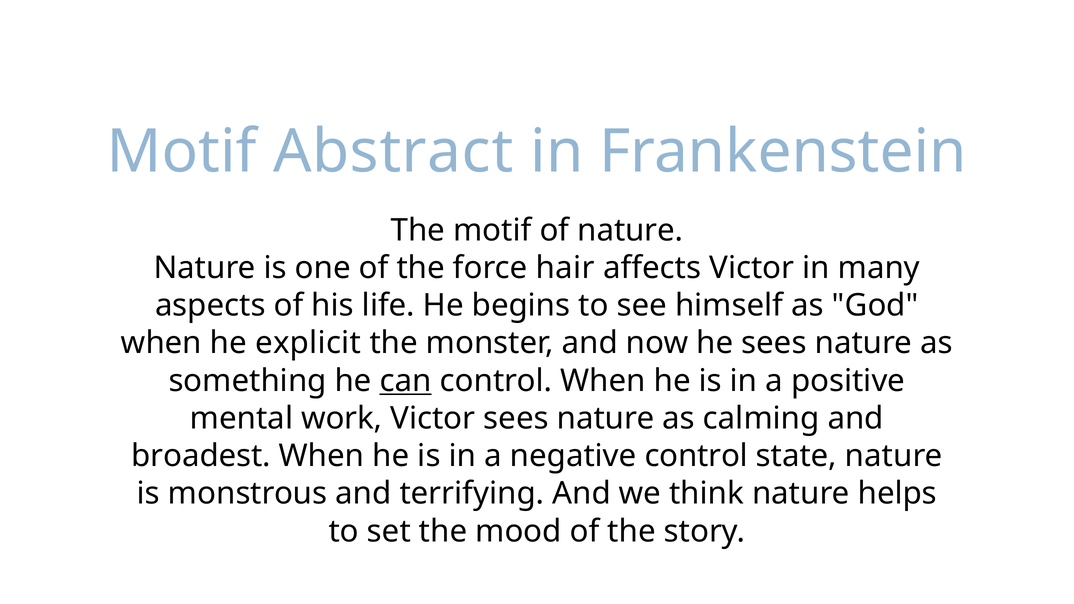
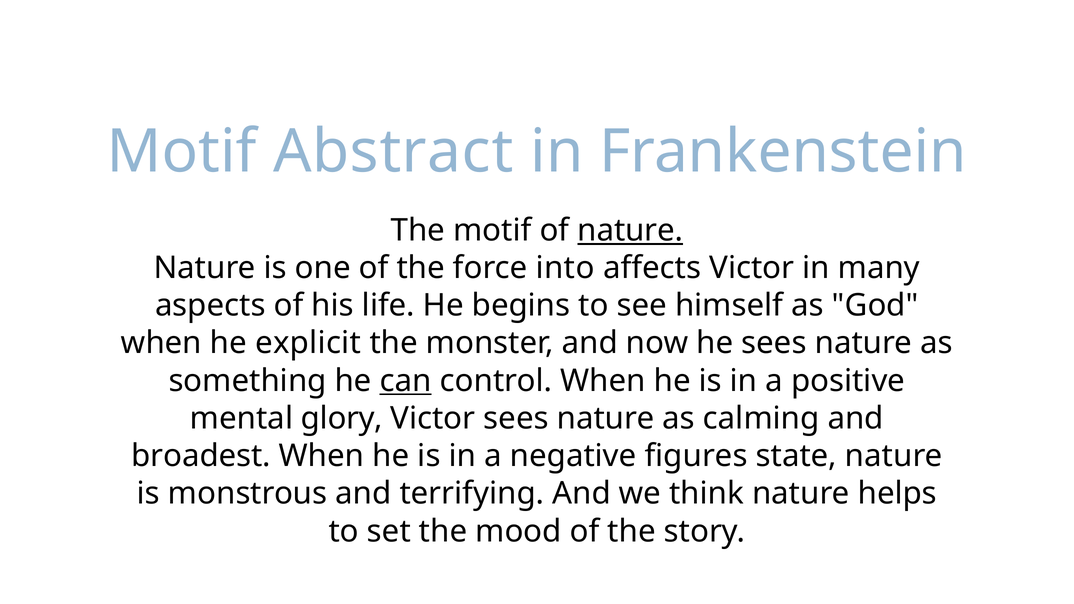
nature at (630, 230) underline: none -> present
hair: hair -> into
work: work -> glory
negative control: control -> figures
